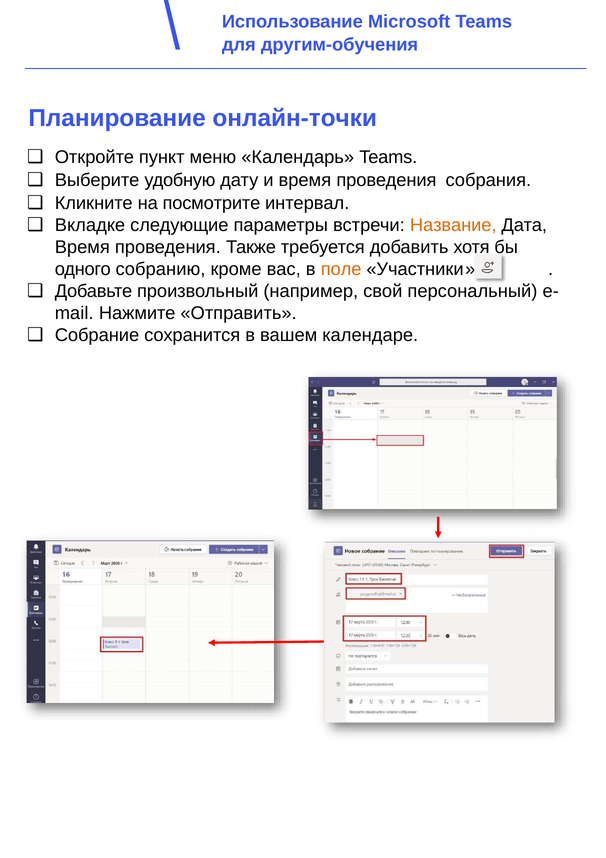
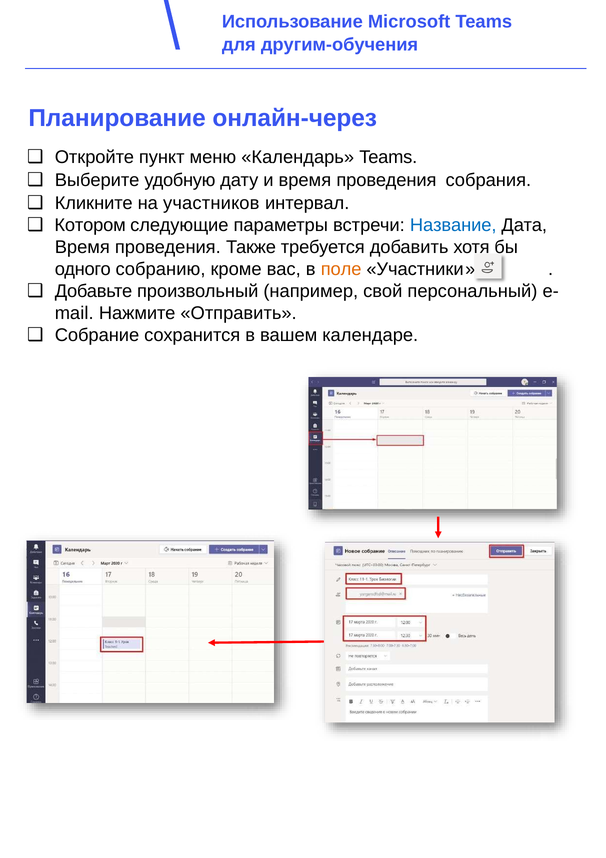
онлайн-точки: онлайн-точки -> онлайн-через
посмотрите: посмотрите -> участников
Вкладке: Вкладке -> Котором
Название colour: orange -> blue
